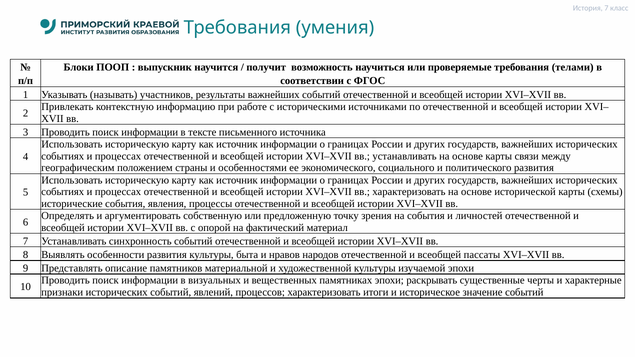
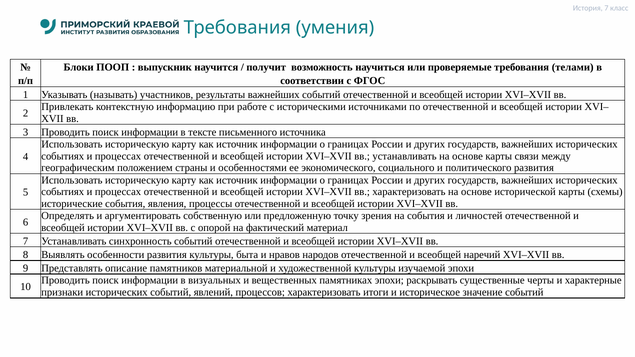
пассаты: пассаты -> наречий
